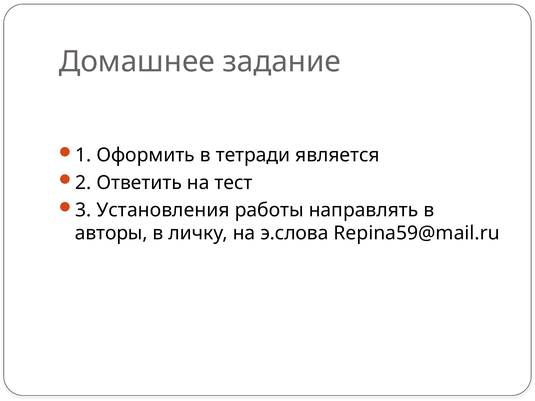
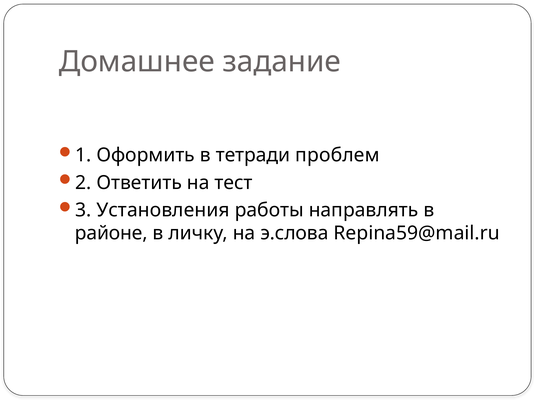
является: является -> проблем
авторы: авторы -> районе
